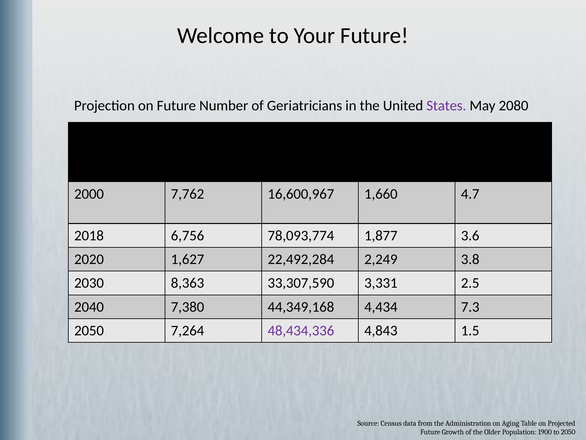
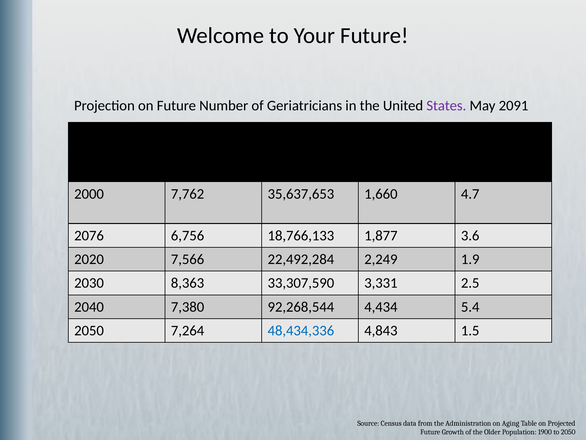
2080: 2080 -> 2091
16,600,967: 16,600,967 -> 35,637,653
2018: 2018 -> 2076
78,093,774: 78,093,774 -> 18,766,133
1,627: 1,627 -> 7,566
3.8: 3.8 -> 1.9
44,349,168: 44,349,168 -> 92,268,544
7.3: 7.3 -> 5.4
48,434,336 colour: purple -> blue
